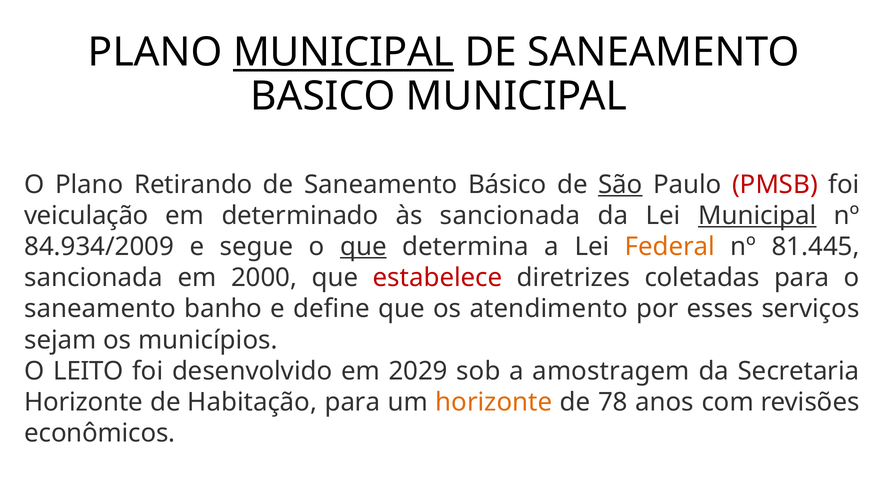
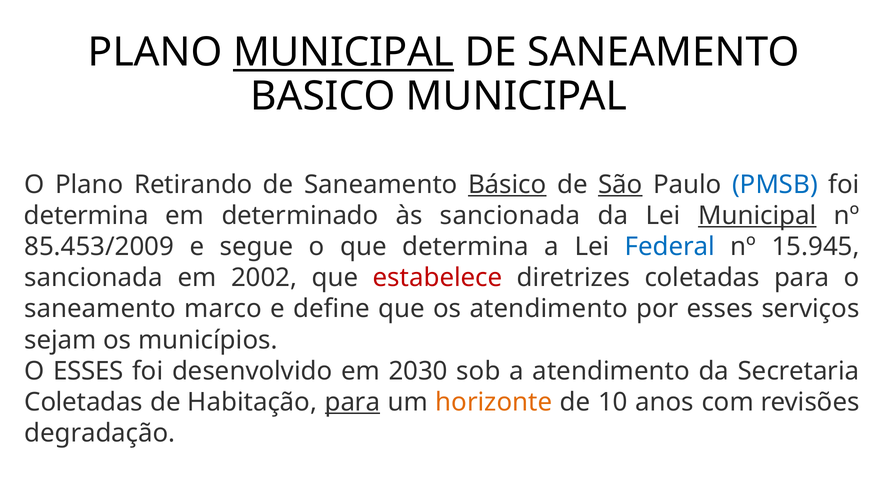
Básico underline: none -> present
PMSB colour: red -> blue
veiculação at (86, 216): veiculação -> determina
84.934/2009: 84.934/2009 -> 85.453/2009
que at (363, 247) underline: present -> none
Federal colour: orange -> blue
81.445: 81.445 -> 15.945
2000: 2000 -> 2002
banho: banho -> marco
O LEITO: LEITO -> ESSES
2029: 2029 -> 2030
a amostragem: amostragem -> atendimento
Horizonte at (84, 403): Horizonte -> Coletadas
para at (352, 403) underline: none -> present
78: 78 -> 10
econômicos: econômicos -> degradação
